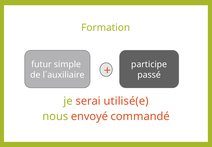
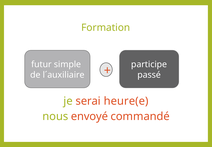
utilisé(e: utilisé(e -> heure(e
